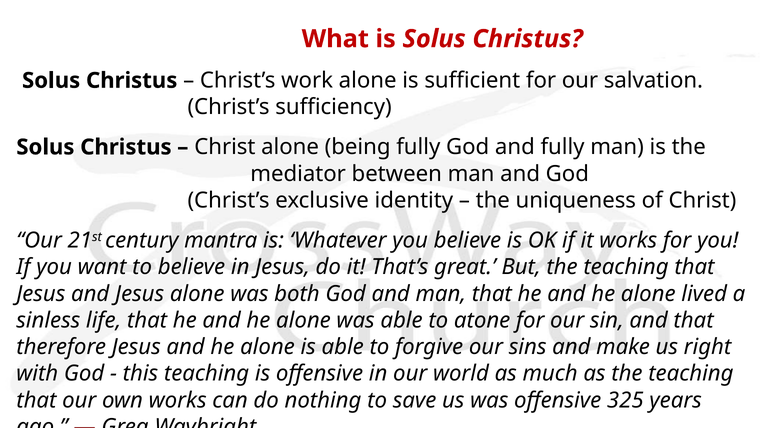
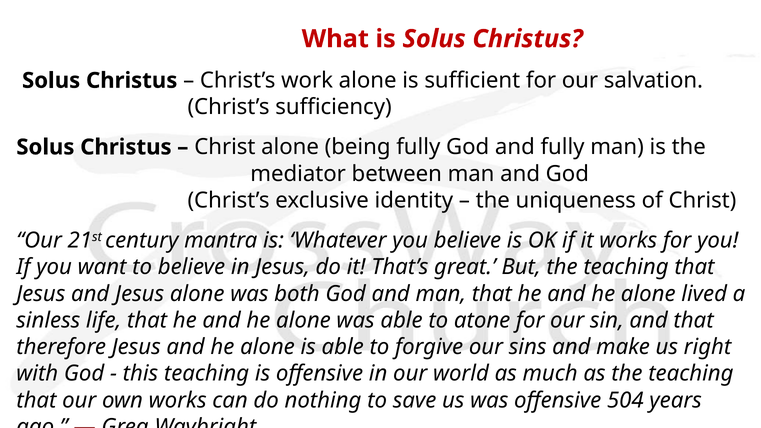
325: 325 -> 504
